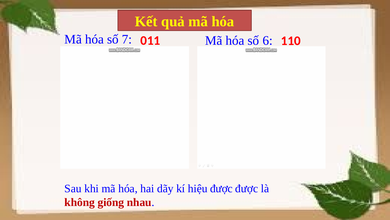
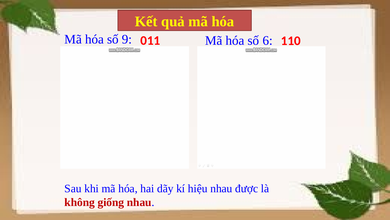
7: 7 -> 9
hiệu được: được -> nhau
